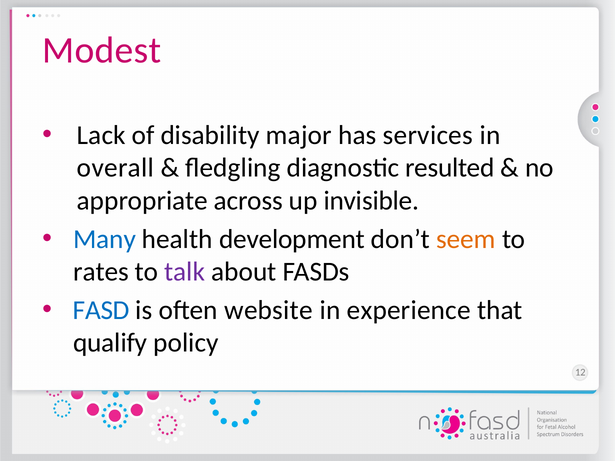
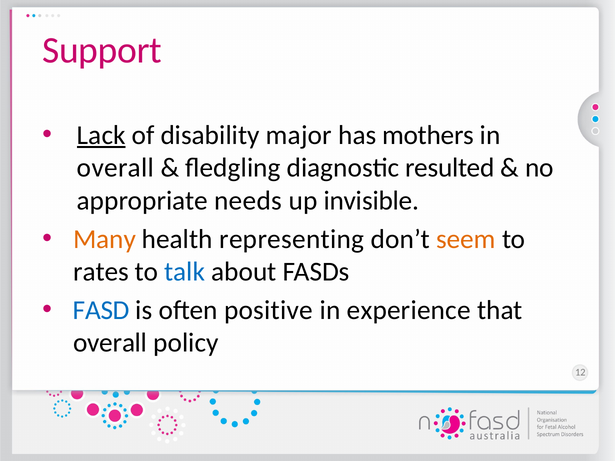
Modest: Modest -> Support
Lack underline: none -> present
services: services -> mothers
across: across -> needs
Many colour: blue -> orange
development: development -> representing
talk colour: purple -> blue
website: website -> positive
qualify at (110, 343): qualify -> overall
